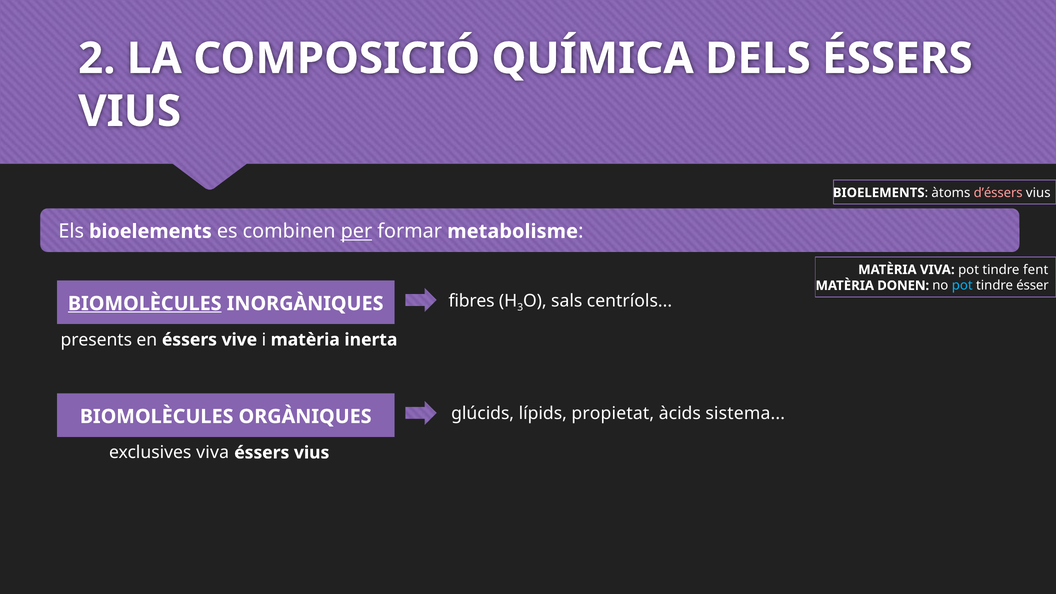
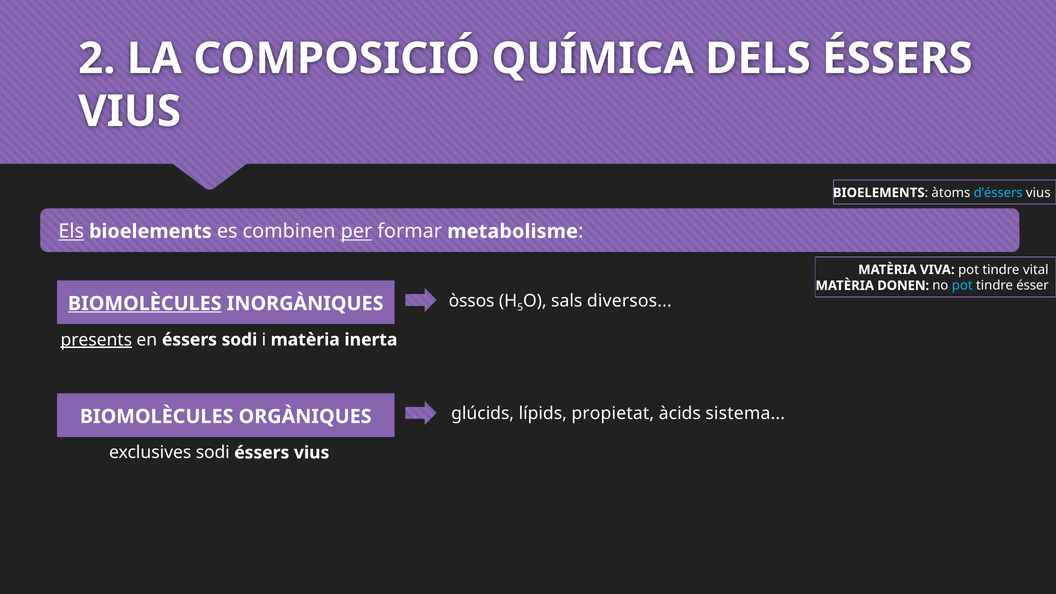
d’éssers colour: pink -> light blue
Els underline: none -> present
fent: fent -> vital
fibres: fibres -> òssos
3: 3 -> 5
centríols: centríols -> diversos
presents underline: none -> present
éssers vive: vive -> sodi
exclusives viva: viva -> sodi
